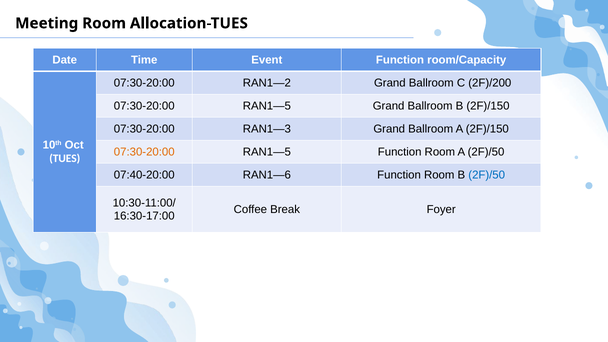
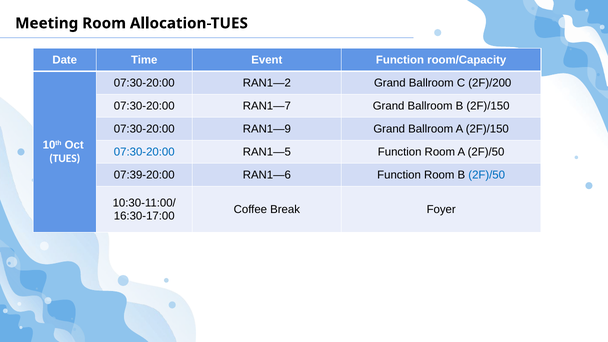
RAN1—5 at (267, 106): RAN1—5 -> RAN1—7
RAN1—3: RAN1—3 -> RAN1—9
07:30-20:00 at (144, 152) colour: orange -> blue
07:40-20:00: 07:40-20:00 -> 07:39-20:00
